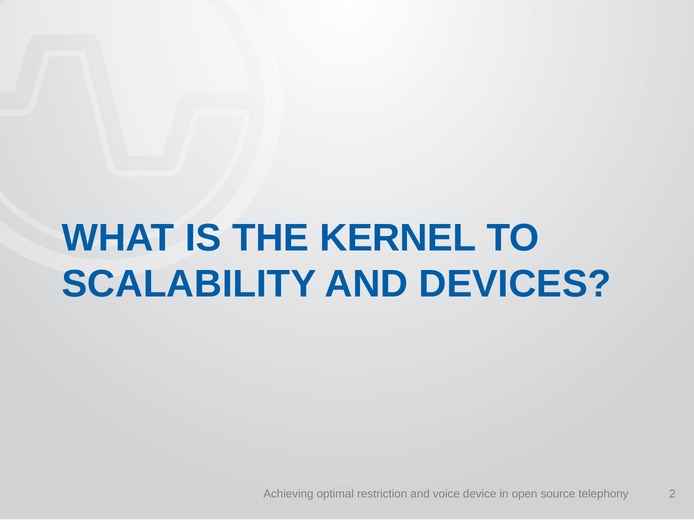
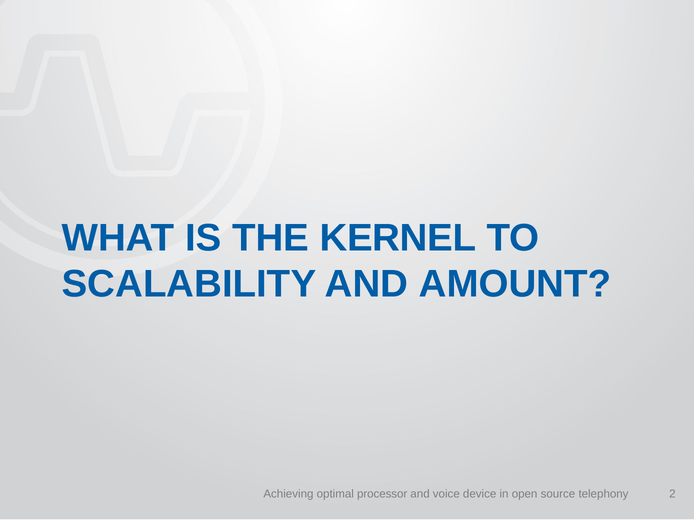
DEVICES: DEVICES -> AMOUNT
restriction: restriction -> processor
